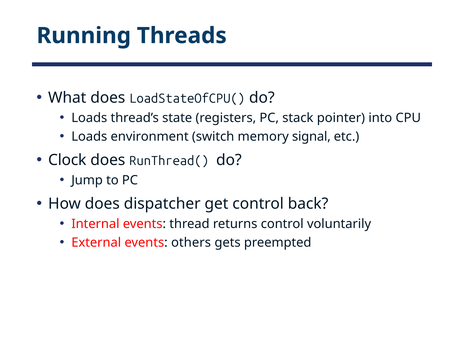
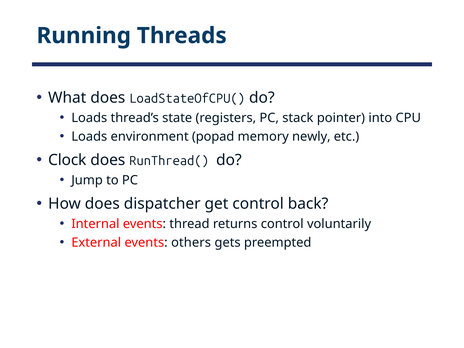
switch: switch -> popad
signal: signal -> newly
